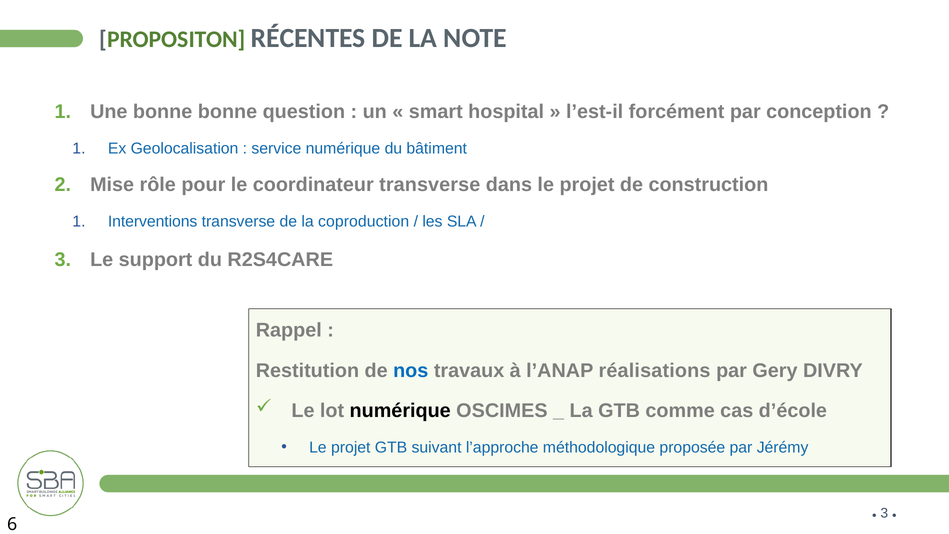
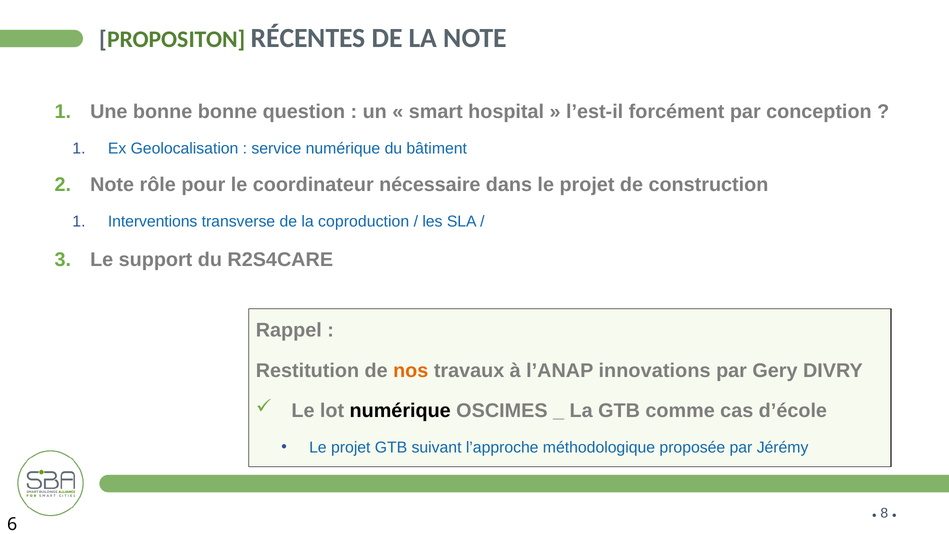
Mise at (112, 185): Mise -> Note
coordinateur transverse: transverse -> nécessaire
nos colour: blue -> orange
réalisations: réalisations -> innovations
3 at (884, 513): 3 -> 8
